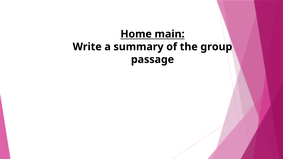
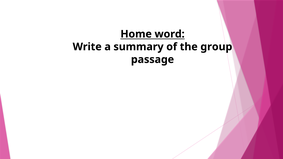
main: main -> word
